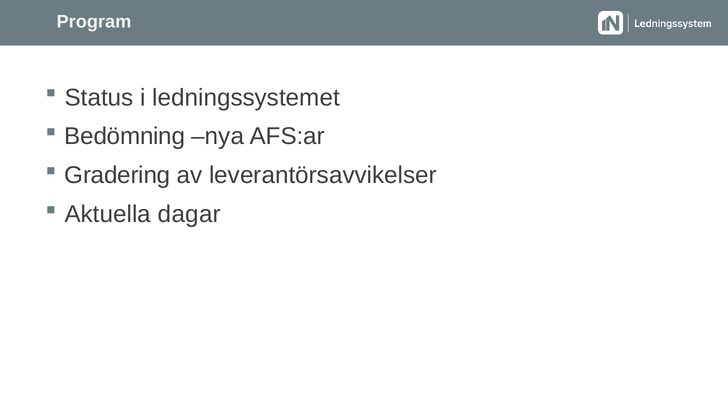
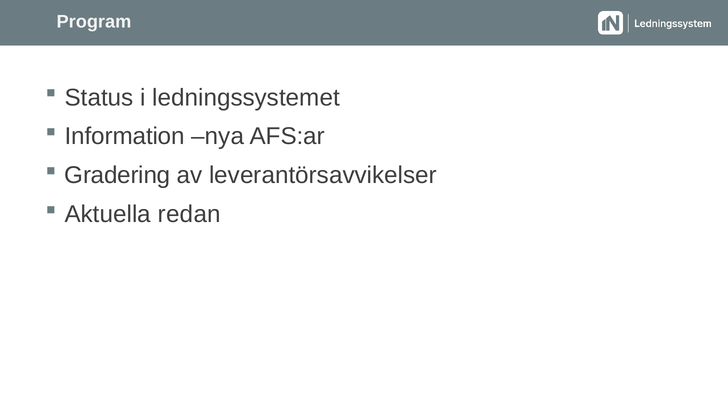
Bedömning: Bedömning -> Information
dagar: dagar -> redan
